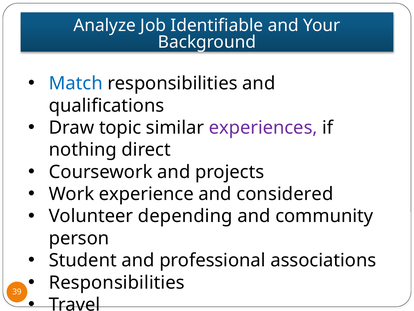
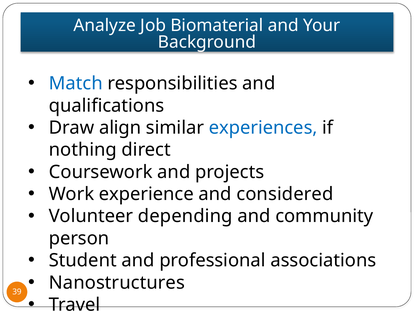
Identifiable: Identifiable -> Biomaterial
topic: topic -> align
experiences colour: purple -> blue
Responsibilities at (117, 282): Responsibilities -> Nanostructures
